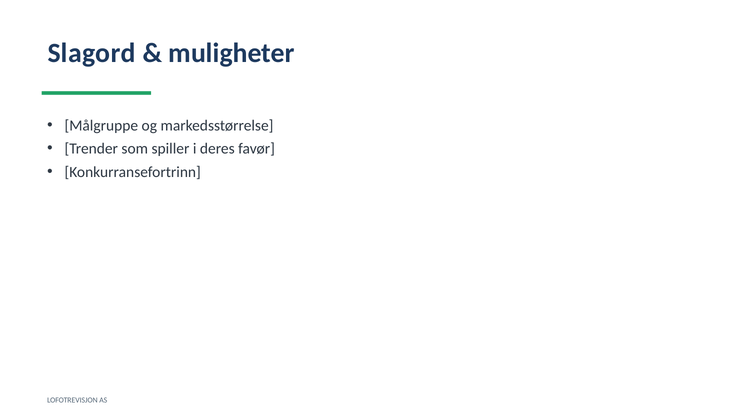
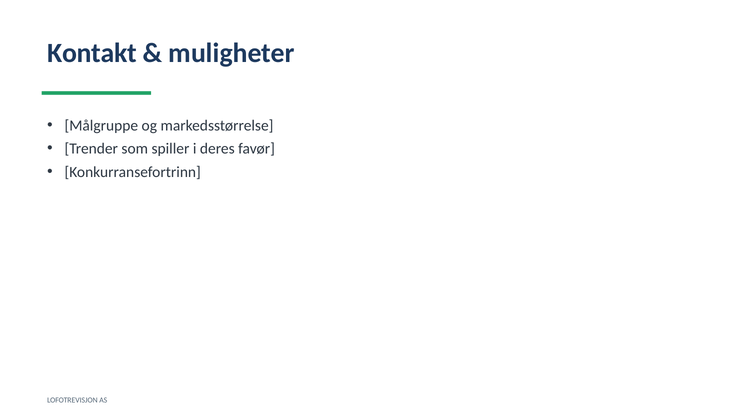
Slagord: Slagord -> Kontakt
